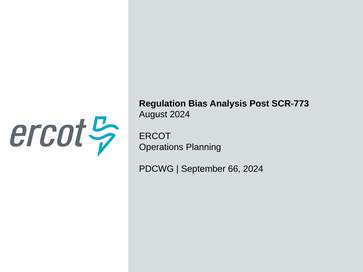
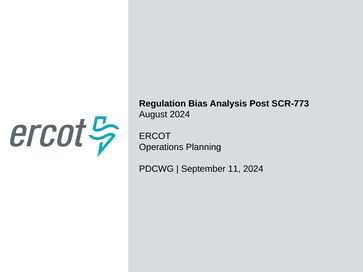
66: 66 -> 11
